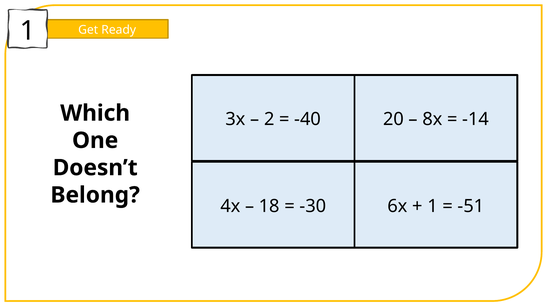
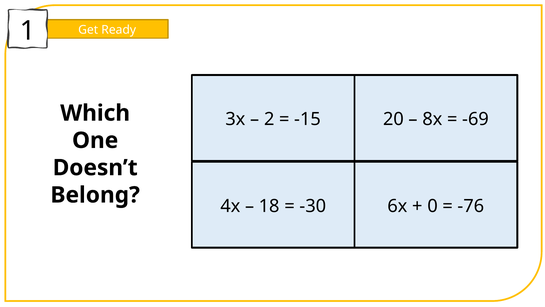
-40: -40 -> -15
-14: -14 -> -69
1 at (433, 206): 1 -> 0
-51: -51 -> -76
